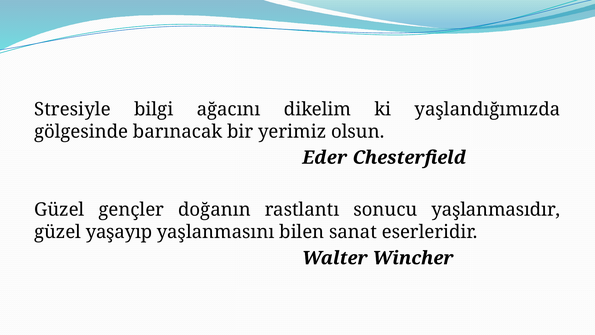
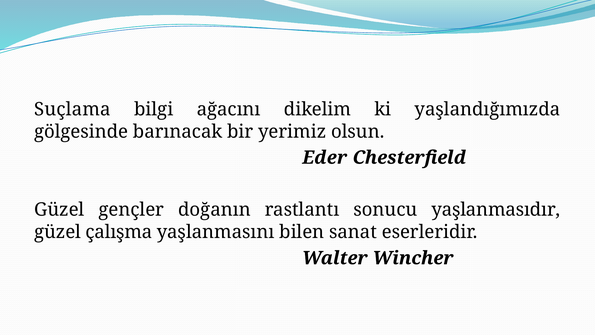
Stresiyle: Stresiyle -> Suçlama
yaşayıp: yaşayıp -> çalışma
